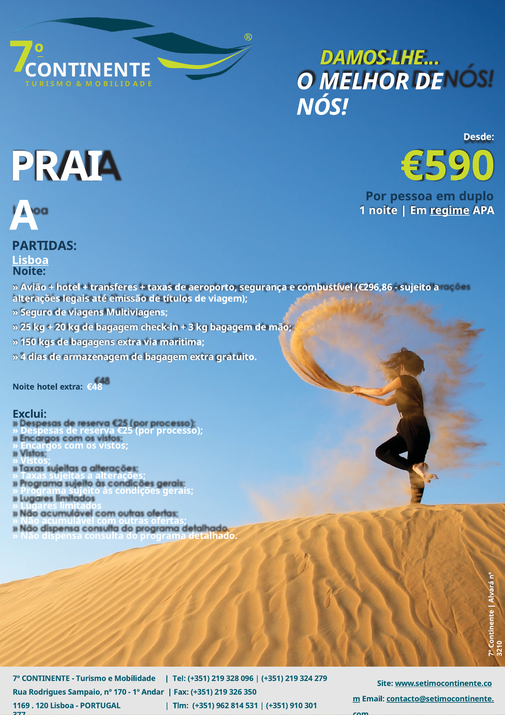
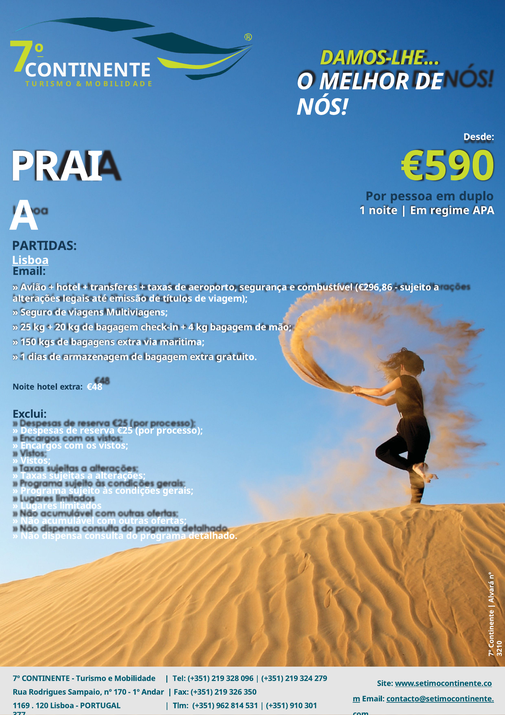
regime underline: present -> none
Noite at (29, 271): Noite -> Email
3 at (191, 327): 3 -> 4
4 at (23, 357): 4 -> 1
